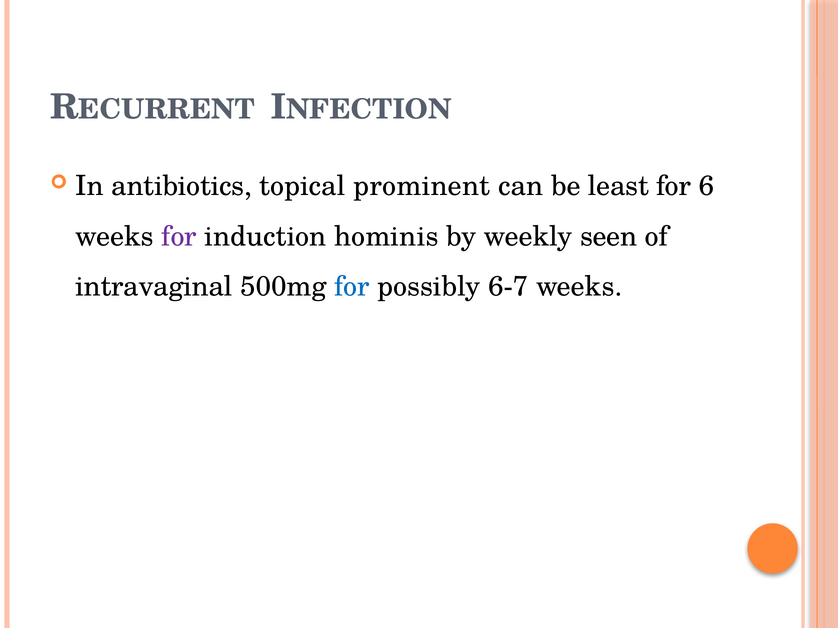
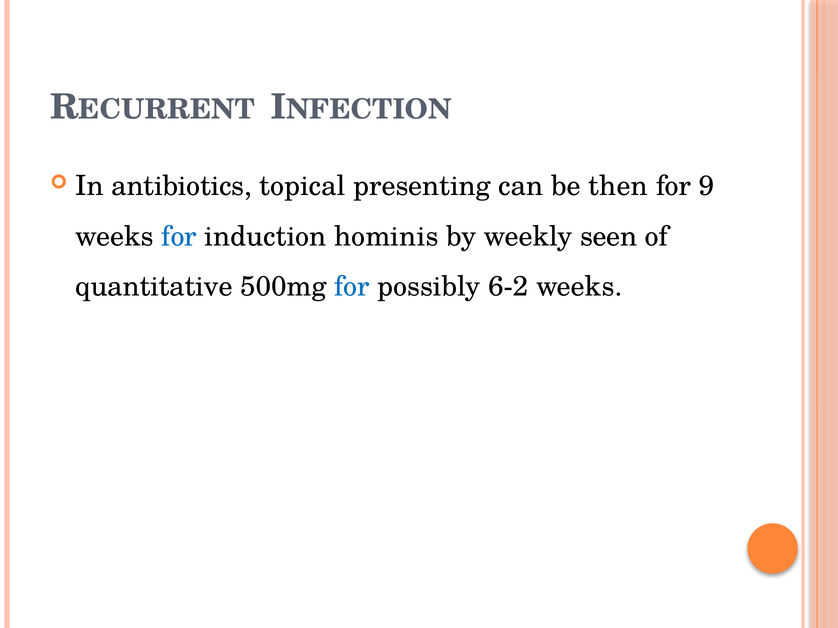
prominent: prominent -> presenting
least: least -> then
6: 6 -> 9
for at (179, 237) colour: purple -> blue
intravaginal: intravaginal -> quantitative
6-7: 6-7 -> 6-2
